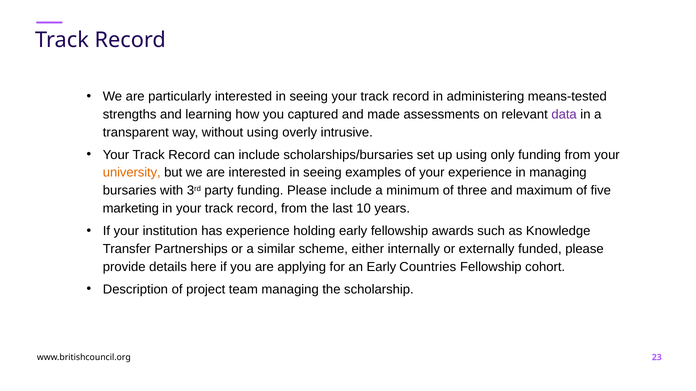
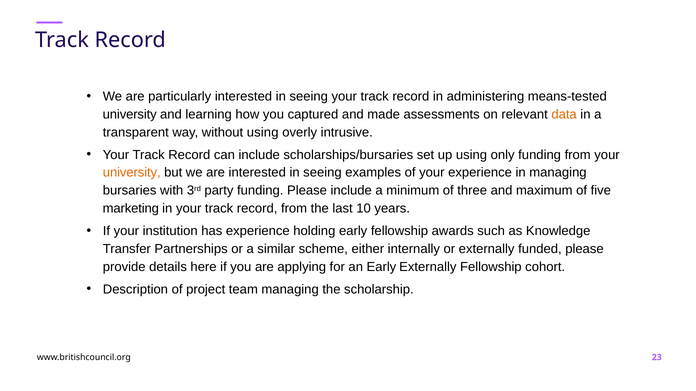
strengths at (130, 115): strengths -> university
data colour: purple -> orange
Early Countries: Countries -> Externally
